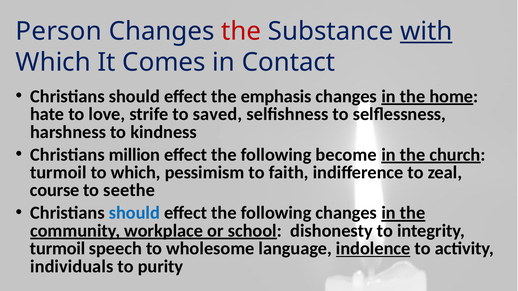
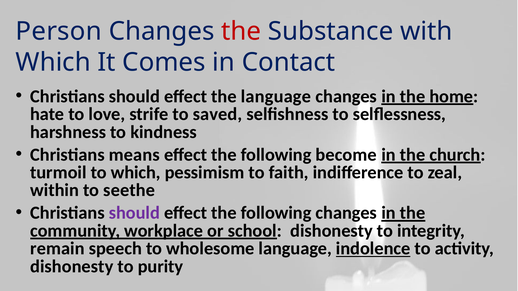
with underline: present -> none
the emphasis: emphasis -> language
million: million -> means
course: course -> within
should at (134, 213) colour: blue -> purple
turmoil at (58, 249): turmoil -> remain
individuals at (72, 267): individuals -> dishonesty
